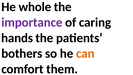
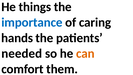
whole: whole -> things
importance colour: purple -> blue
bothers: bothers -> needed
